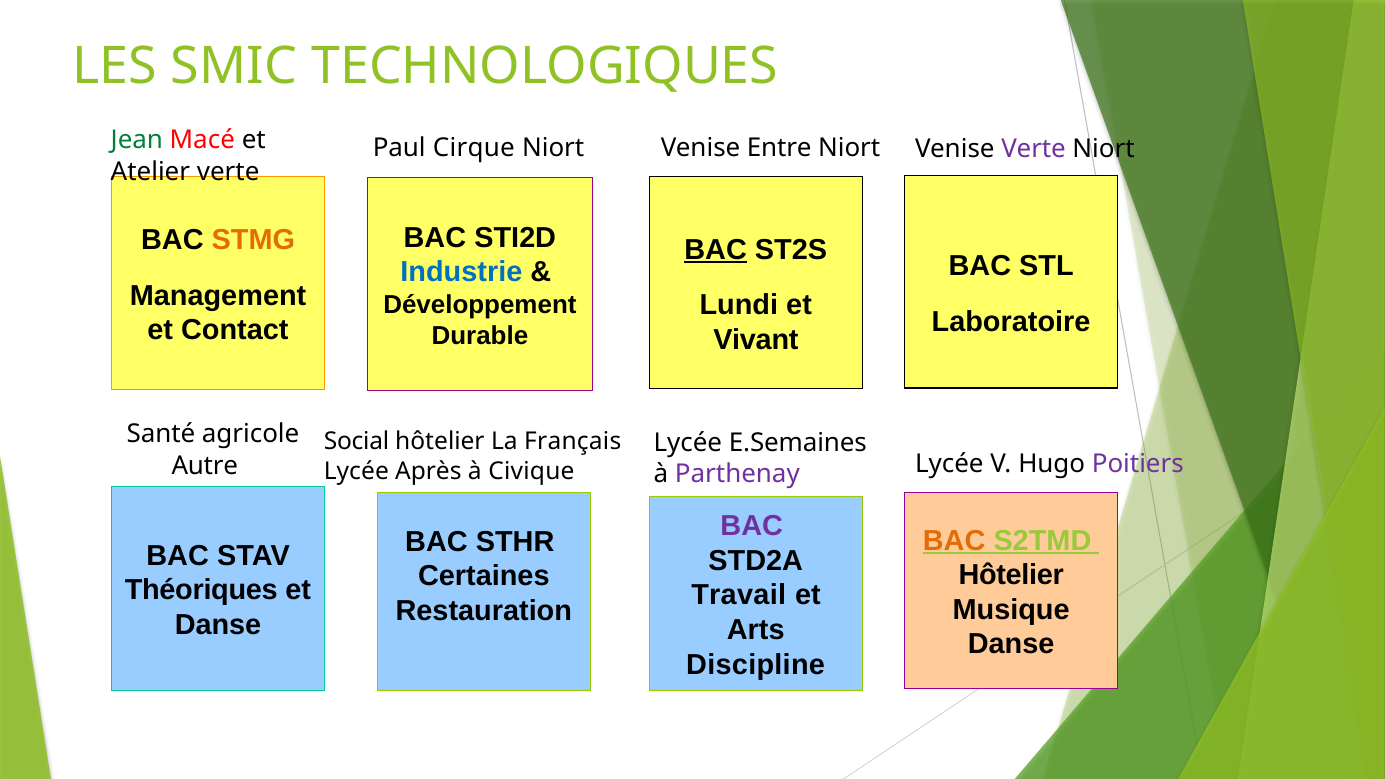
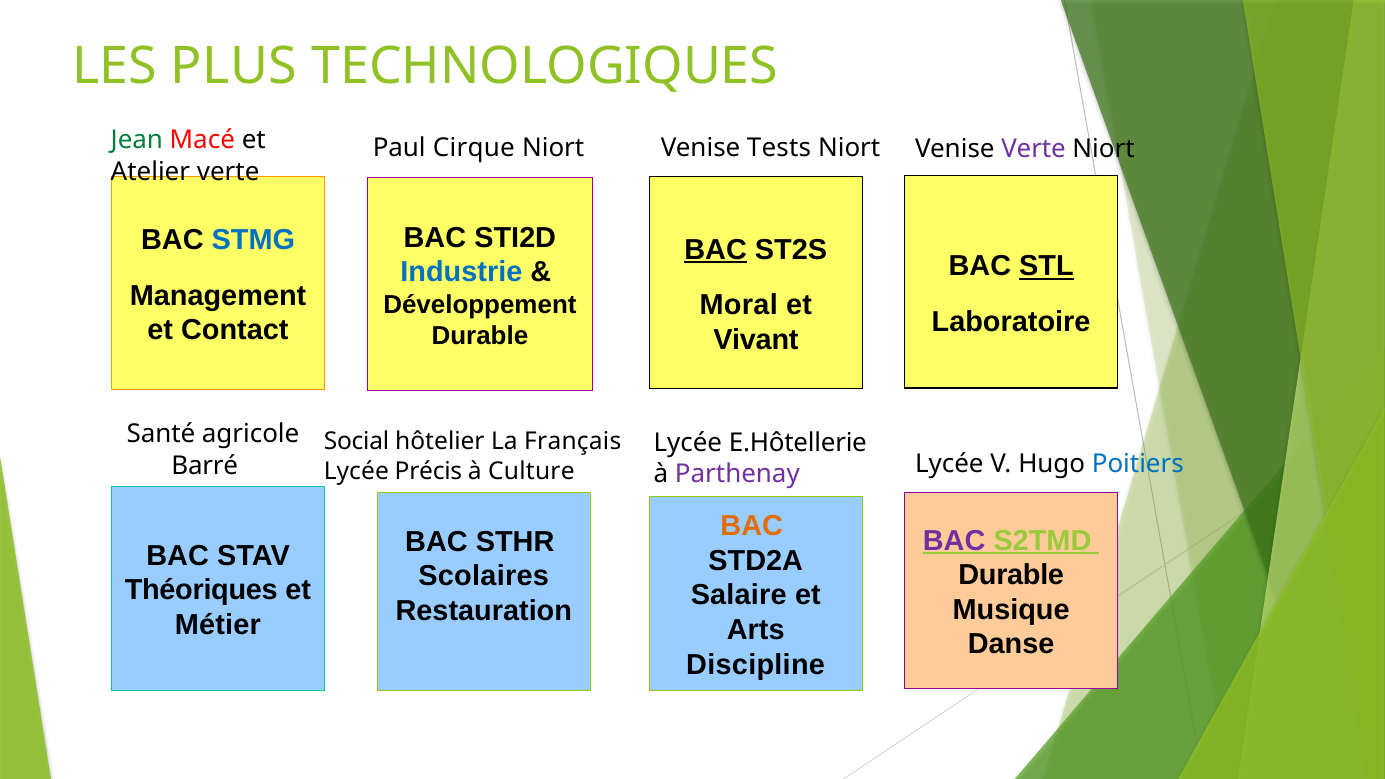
SMIC: SMIC -> PLUS
Entre: Entre -> Tests
STMG colour: orange -> blue
STL underline: none -> present
Lundi: Lundi -> Moral
E.Semaines: E.Semaines -> E.Hôtellerie
Poitiers colour: purple -> blue
Autre: Autre -> Barré
Après: Après -> Précis
Civique: Civique -> Culture
BAC at (752, 526) colour: purple -> orange
BAC at (954, 541) colour: orange -> purple
Hôtelier at (1011, 575): Hôtelier -> Durable
Certaines: Certaines -> Scolaires
Travail: Travail -> Salaire
Danse at (218, 625): Danse -> Métier
